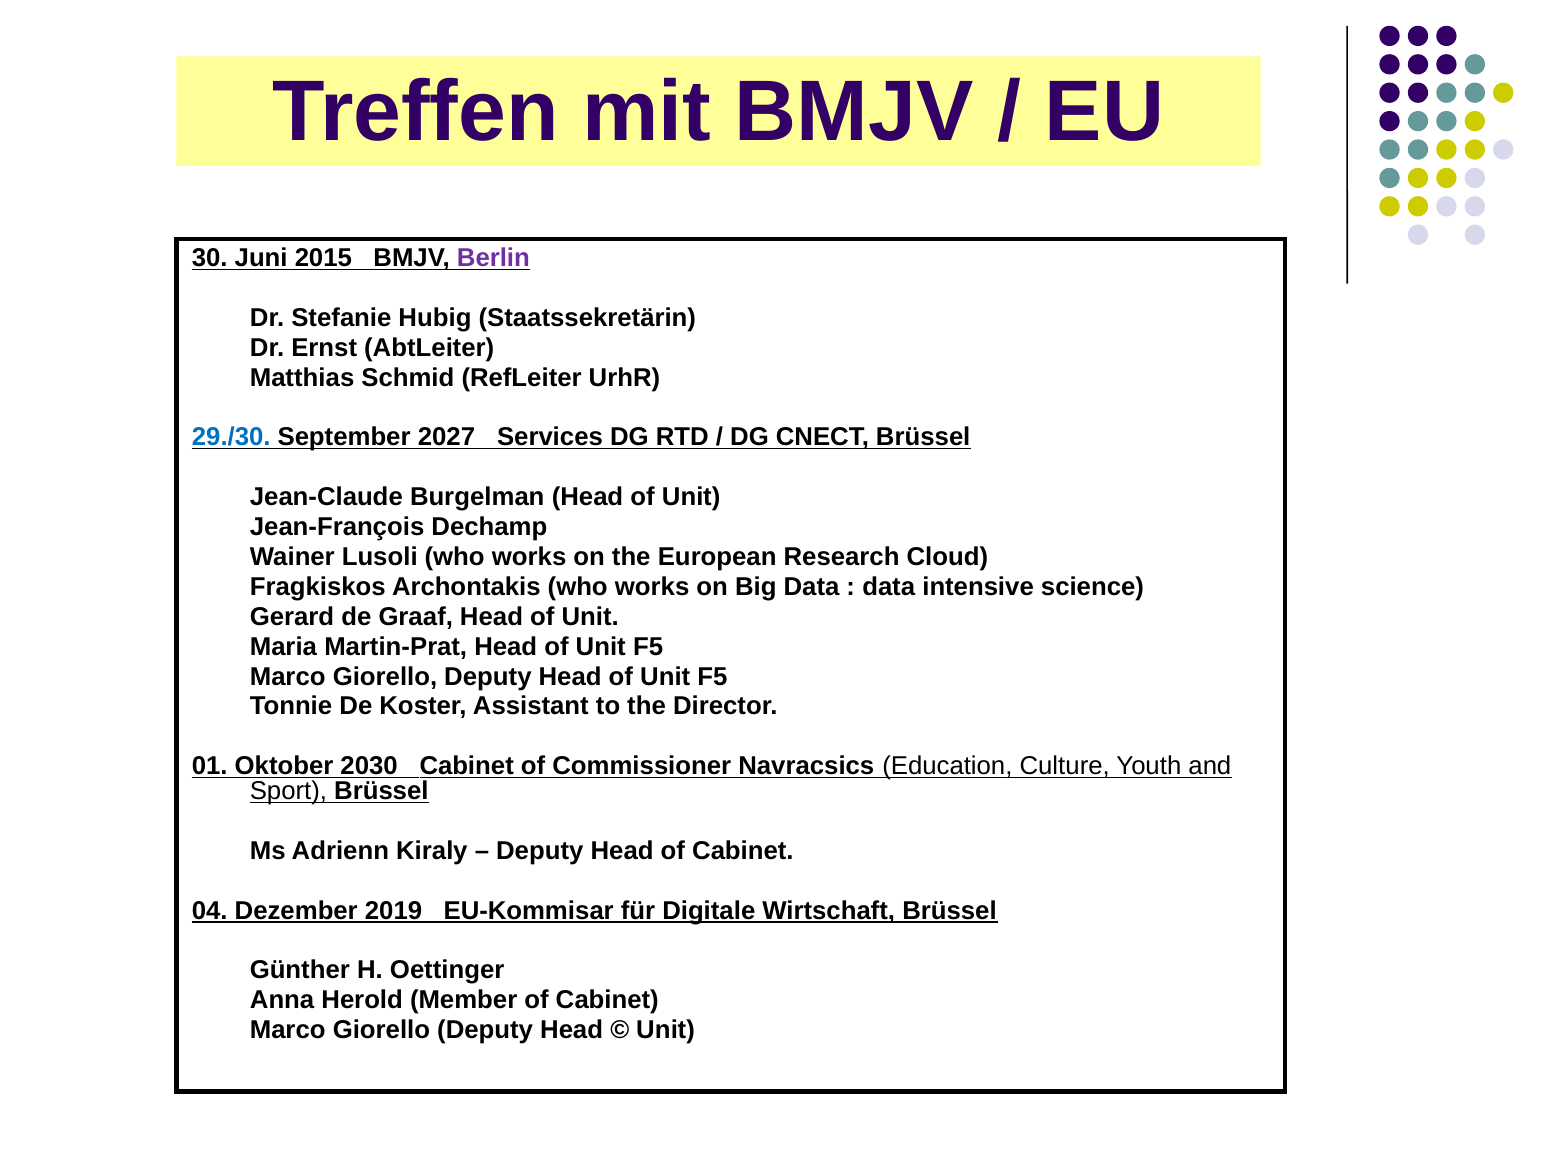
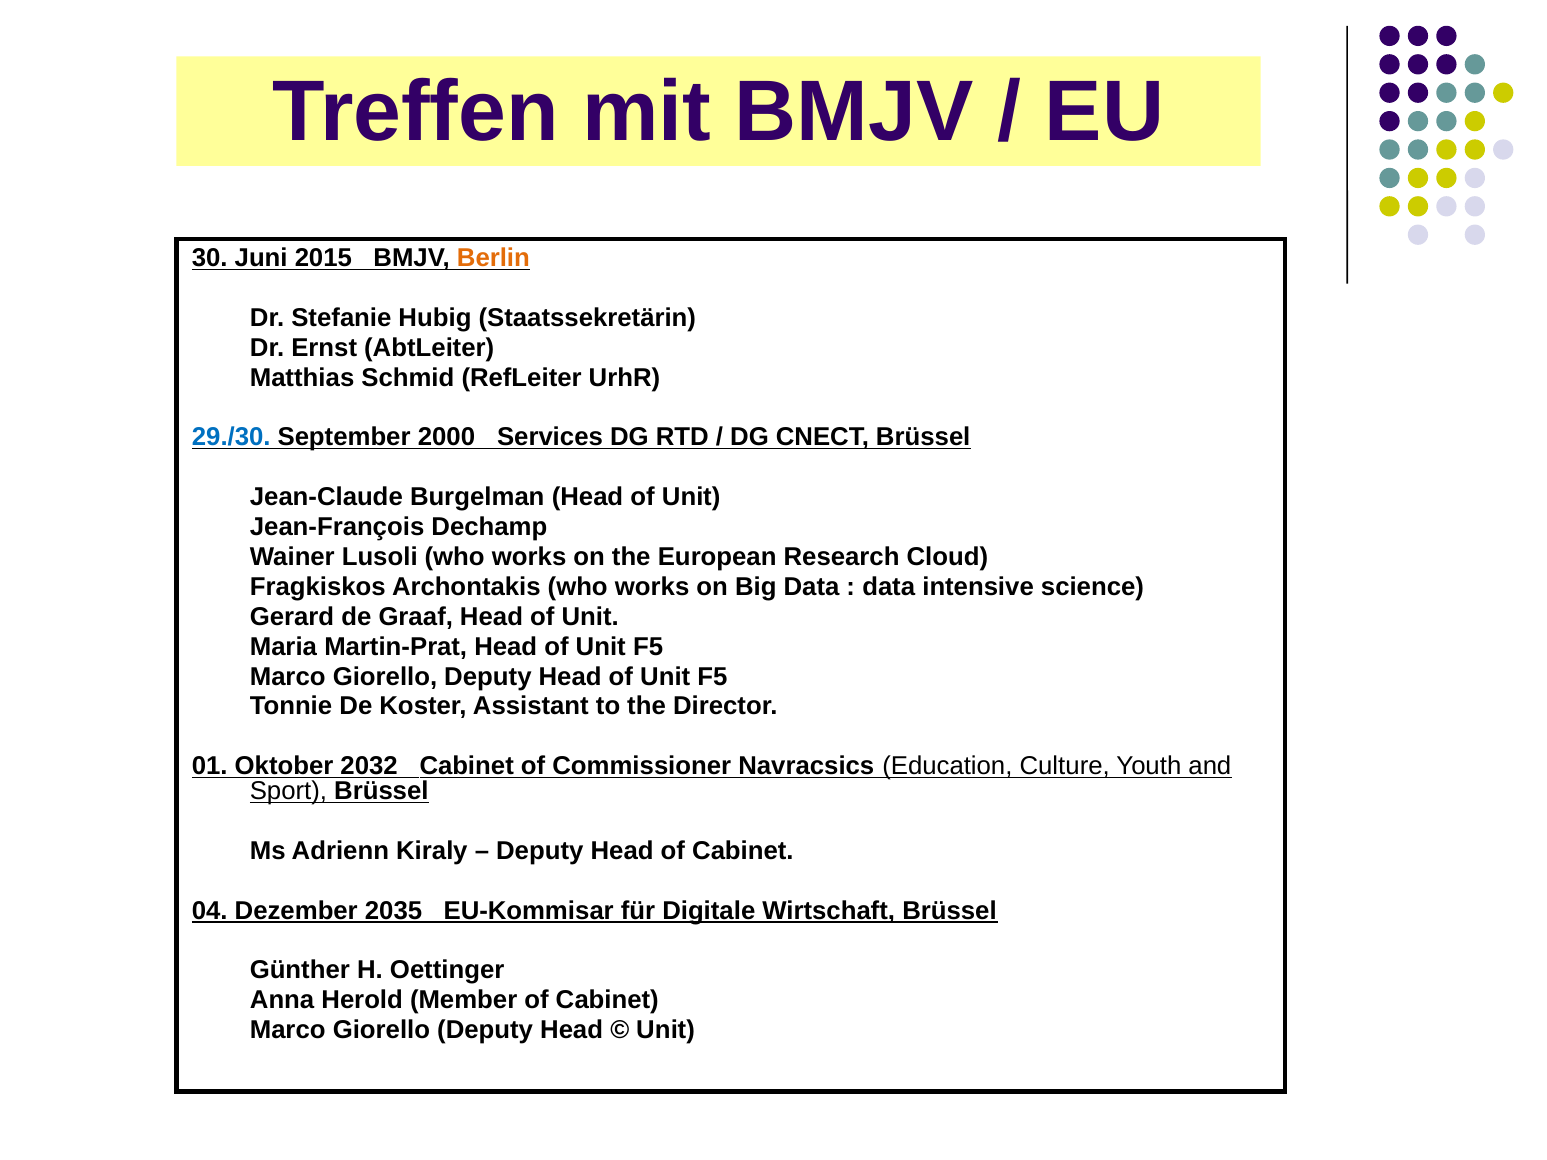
Berlin colour: purple -> orange
2027: 2027 -> 2000
2030: 2030 -> 2032
2019: 2019 -> 2035
